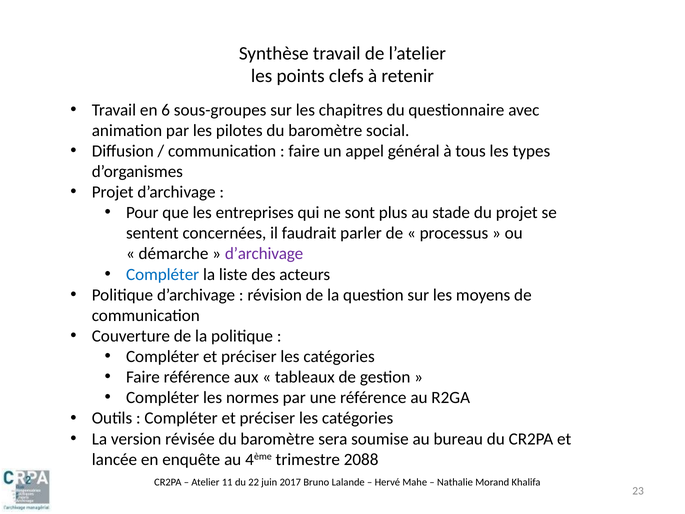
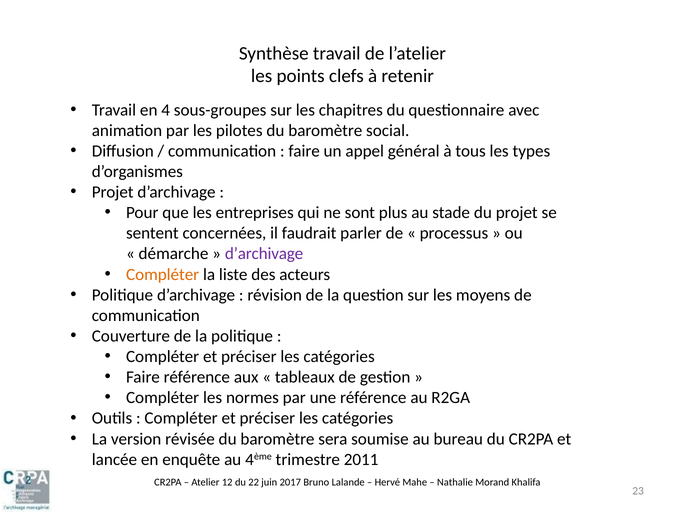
6: 6 -> 4
Compléter at (163, 274) colour: blue -> orange
2088: 2088 -> 2011
11: 11 -> 12
